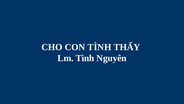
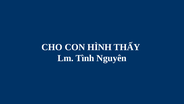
CON TÌNH: TÌNH -> HÌNH
